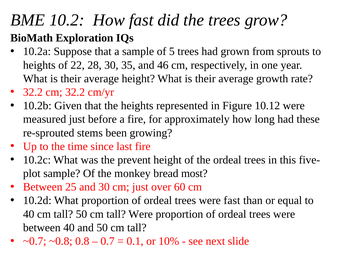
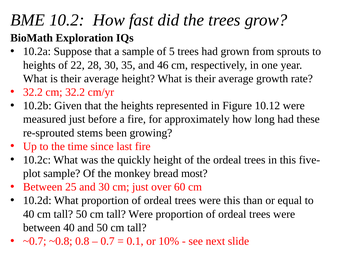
prevent: prevent -> quickly
were fast: fast -> this
